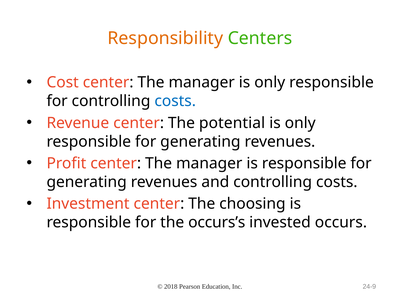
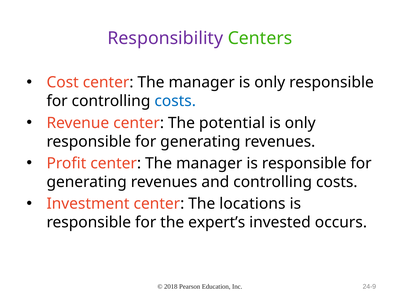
Responsibility colour: orange -> purple
choosing: choosing -> locations
occurs’s: occurs’s -> expert’s
